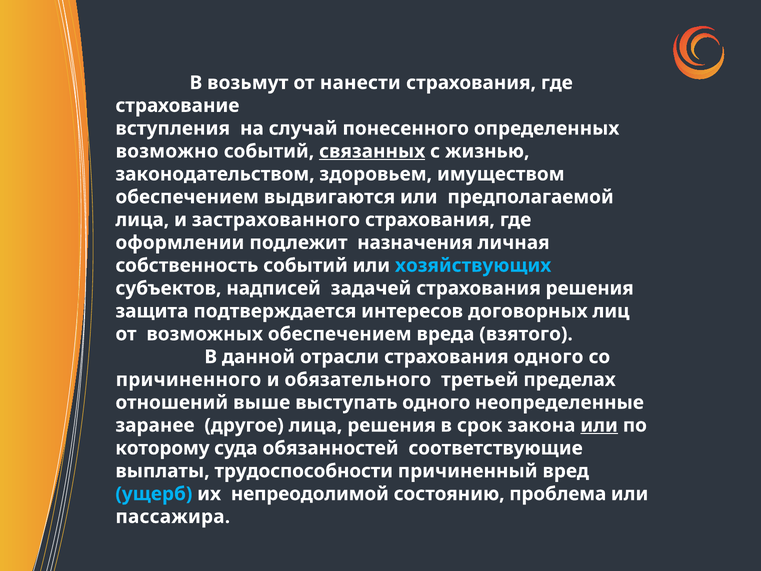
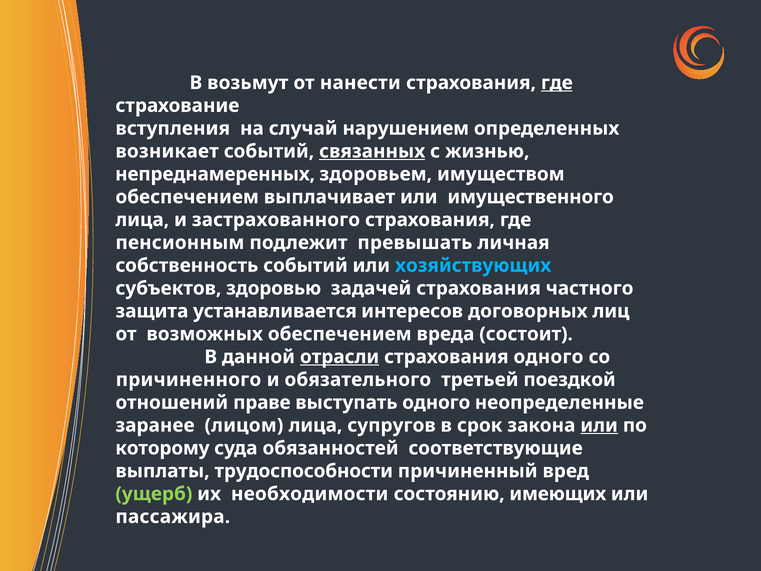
где at (557, 83) underline: none -> present
понесенного: понесенного -> нарушением
возможно: возможно -> возникает
законодательством: законодательством -> непреднамеренных
выдвигаются: выдвигаются -> выплачивает
предполагаемой: предполагаемой -> имущественного
оформлении: оформлении -> пенсионным
назначения: назначения -> превышать
надписей: надписей -> здоровью
страхования решения: решения -> частного
подтверждается: подтверждается -> устанавливается
взятого: взятого -> состоит
отрасли underline: none -> present
пределах: пределах -> поездкой
выше: выше -> праве
другое: другое -> лицом
лица решения: решения -> супругов
ущерб colour: light blue -> light green
непреодолимой: непреодолимой -> необходимости
проблема: проблема -> имеющих
